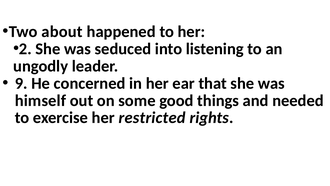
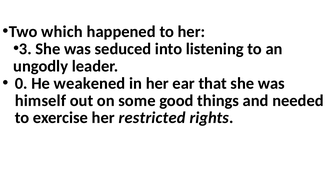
about: about -> which
2: 2 -> 3
9: 9 -> 0
concerned: concerned -> weakened
